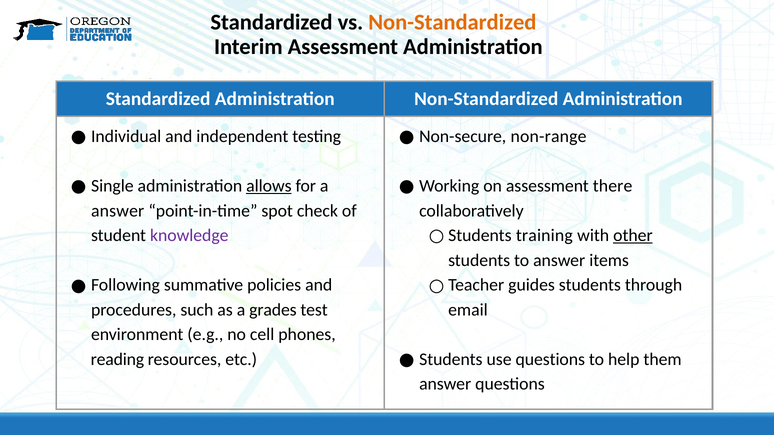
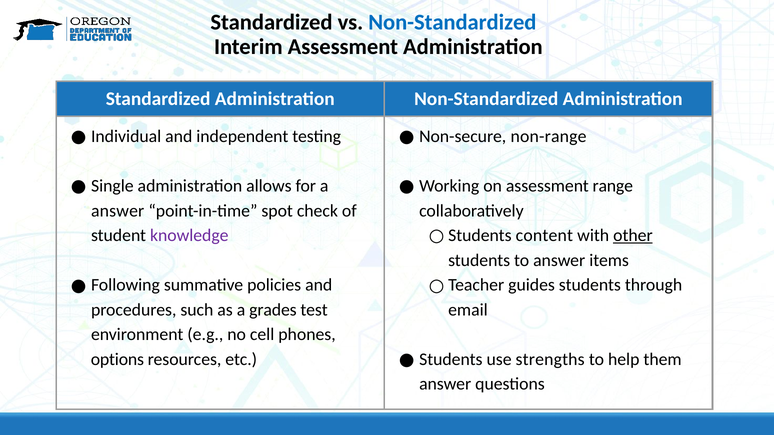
Non-Standardized at (452, 23) colour: orange -> blue
allows underline: present -> none
there: there -> range
training: training -> content
use questions: questions -> strengths
reading: reading -> options
